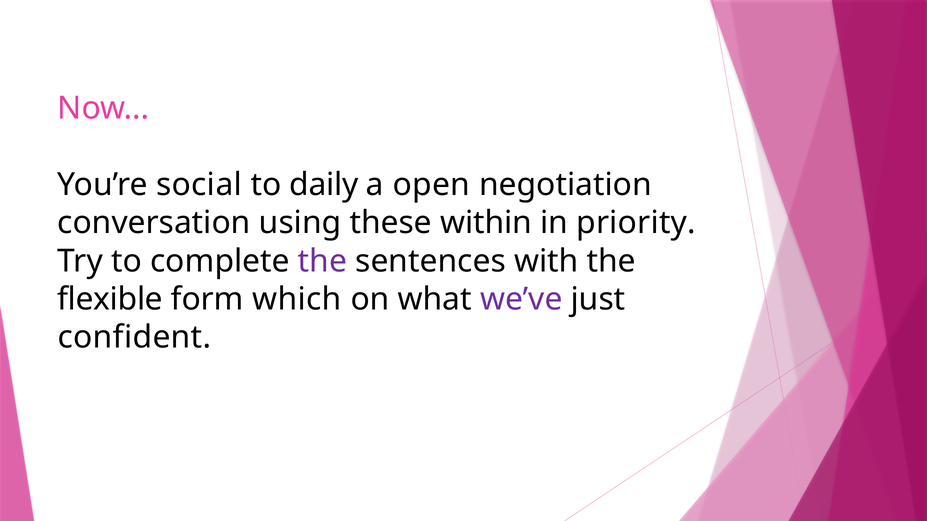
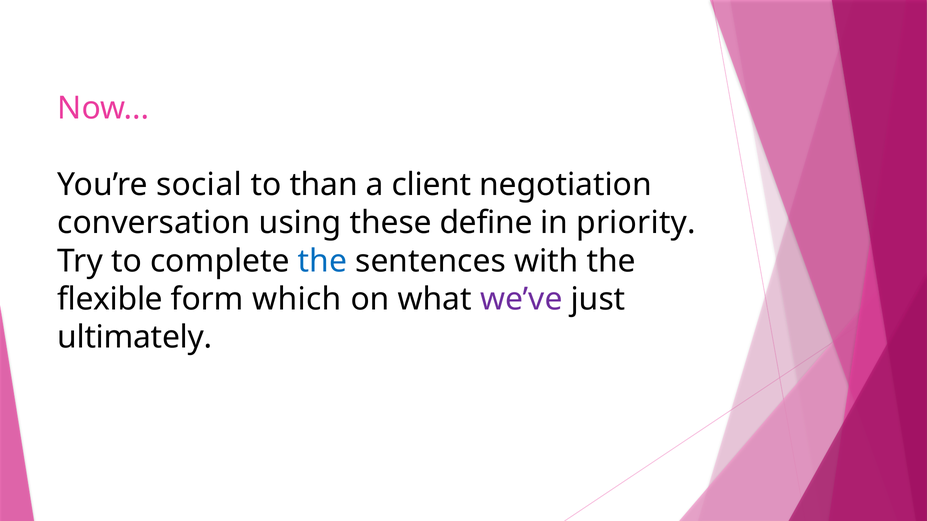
daily: daily -> than
open: open -> client
within: within -> define
the at (323, 261) colour: purple -> blue
confident: confident -> ultimately
